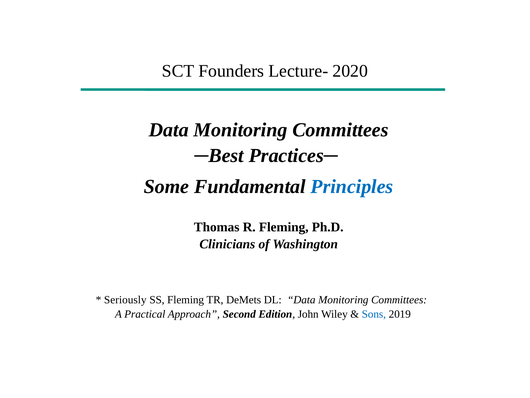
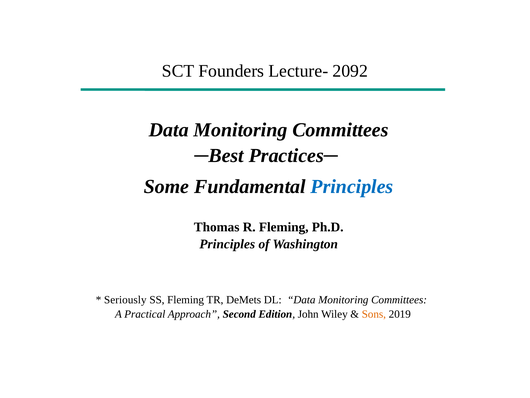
2020: 2020 -> 2092
Clinicians at (227, 244): Clinicians -> Principles
Sons colour: blue -> orange
